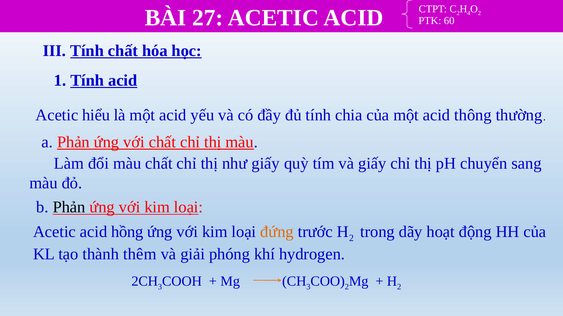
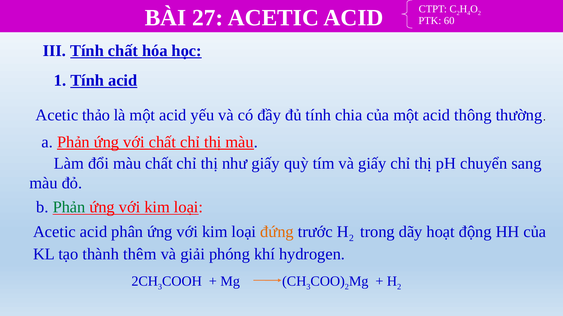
hiểu: hiểu -> thảo
Phản at (69, 208) colour: black -> green
hồng: hồng -> phân
